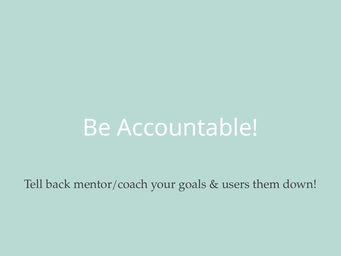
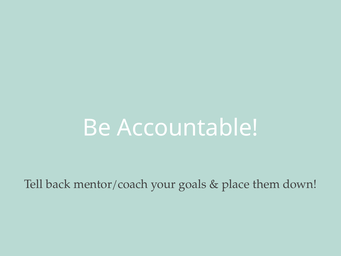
users: users -> place
